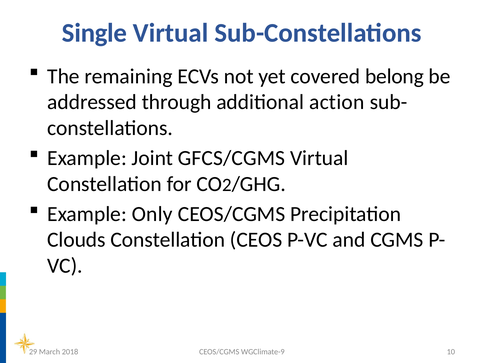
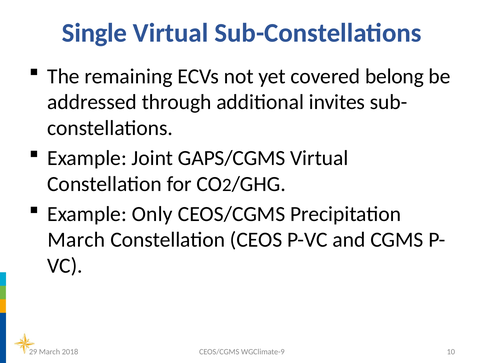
action: action -> invites
GFCS/CGMS: GFCS/CGMS -> GAPS/CGMS
Clouds at (76, 240): Clouds -> March
